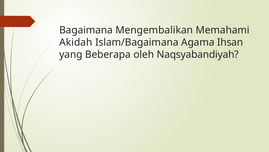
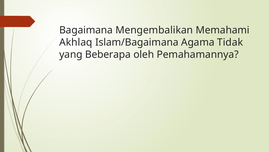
Akidah: Akidah -> Akhlaq
Ihsan: Ihsan -> Tidak
Naqsyabandiyah: Naqsyabandiyah -> Pemahamannya
